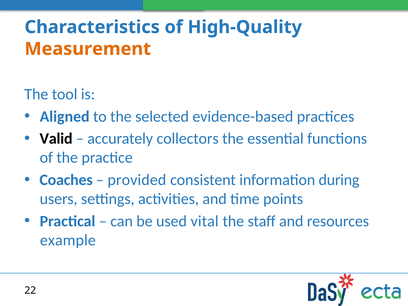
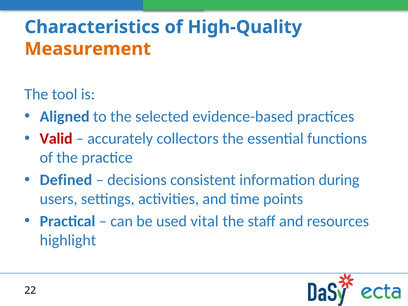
Valid colour: black -> red
Coaches: Coaches -> Defined
provided: provided -> decisions
example: example -> highlight
